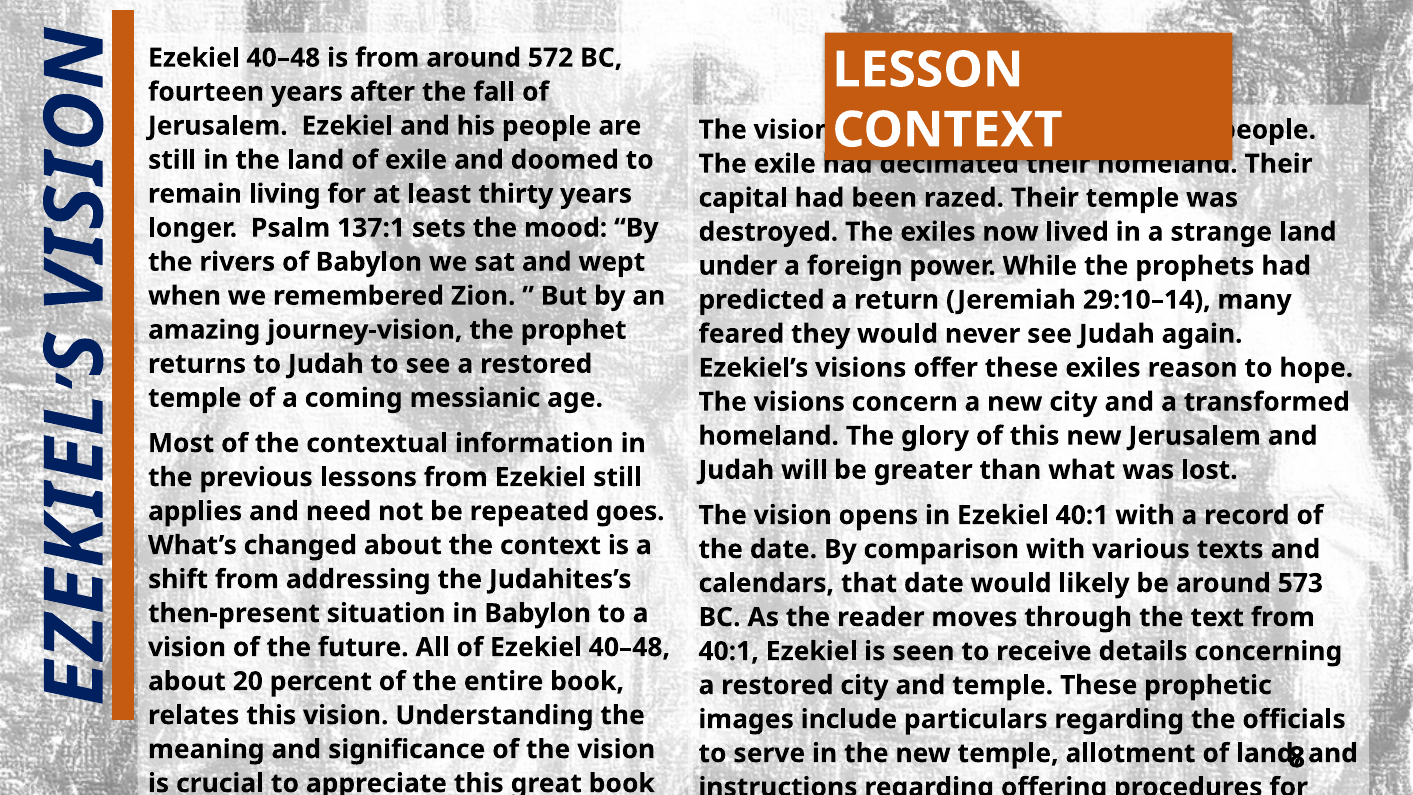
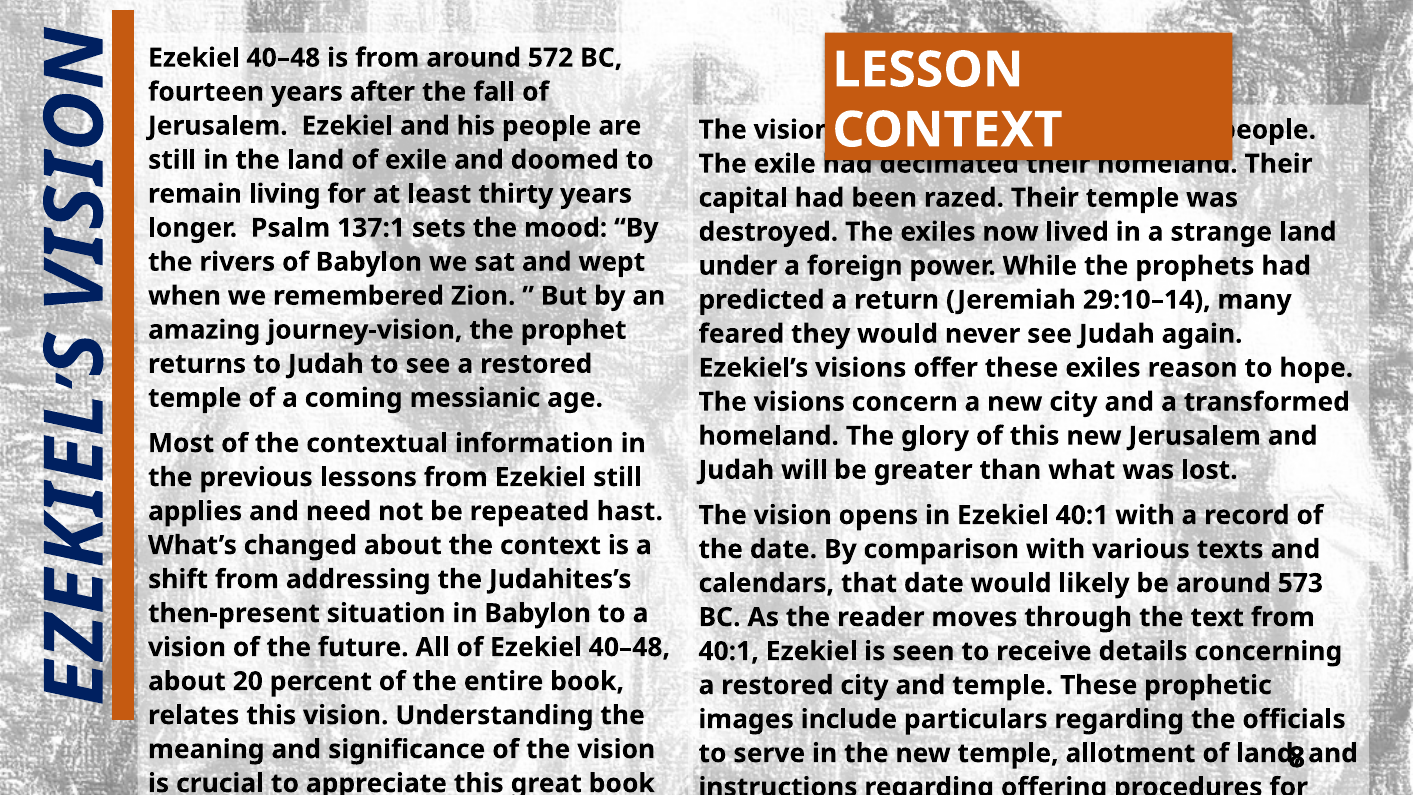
goes: goes -> hast
